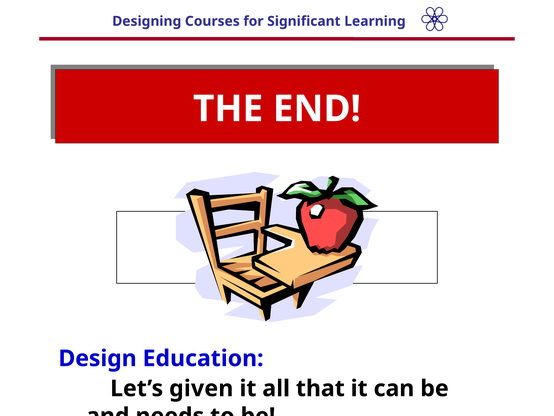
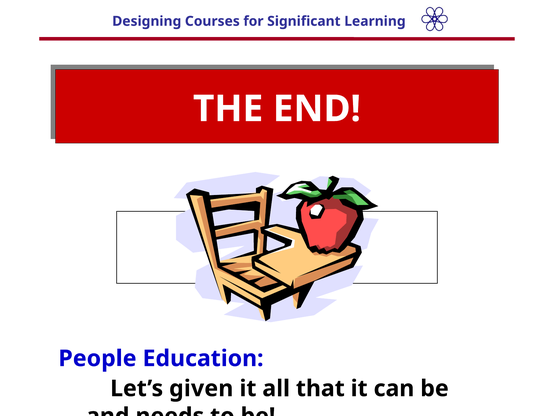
Design: Design -> People
